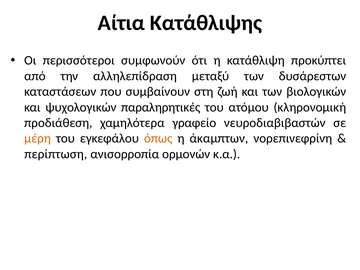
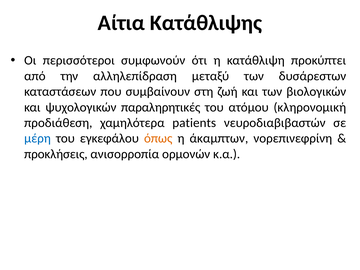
γραφείο: γραφείο -> patients
μέρη colour: orange -> blue
περίπτωση: περίπτωση -> προκλήσεις
